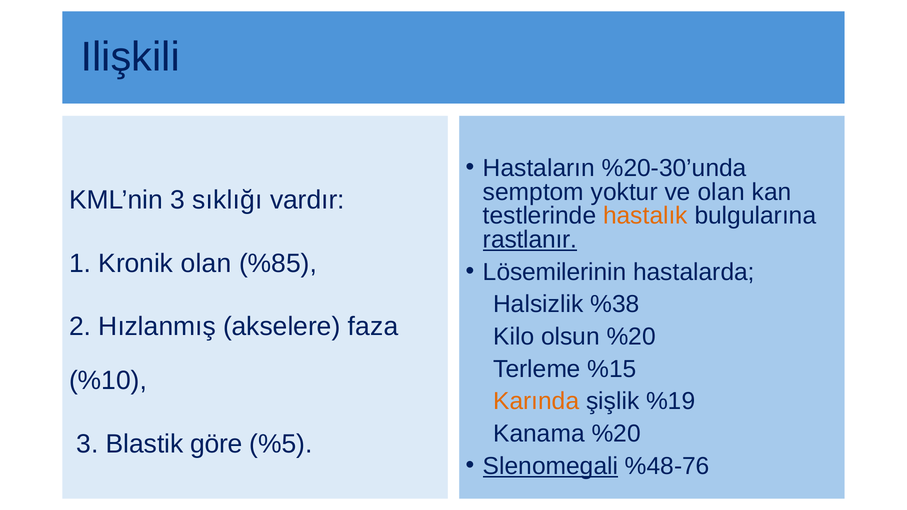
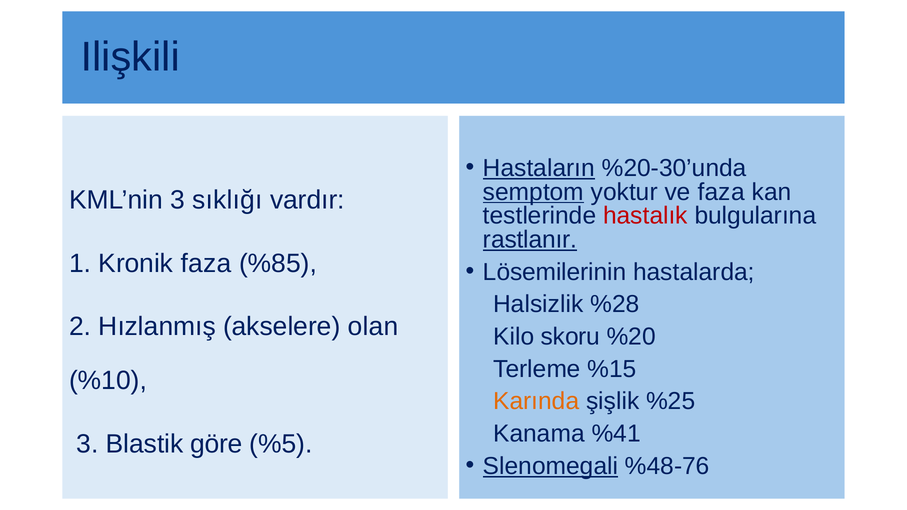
Hastaların underline: none -> present
semptom underline: none -> present
ve olan: olan -> faza
hastalık colour: orange -> red
Kronik olan: olan -> faza
%38: %38 -> %28
faza: faza -> olan
olsun: olsun -> skoru
%19: %19 -> %25
Kanama %20: %20 -> %41
